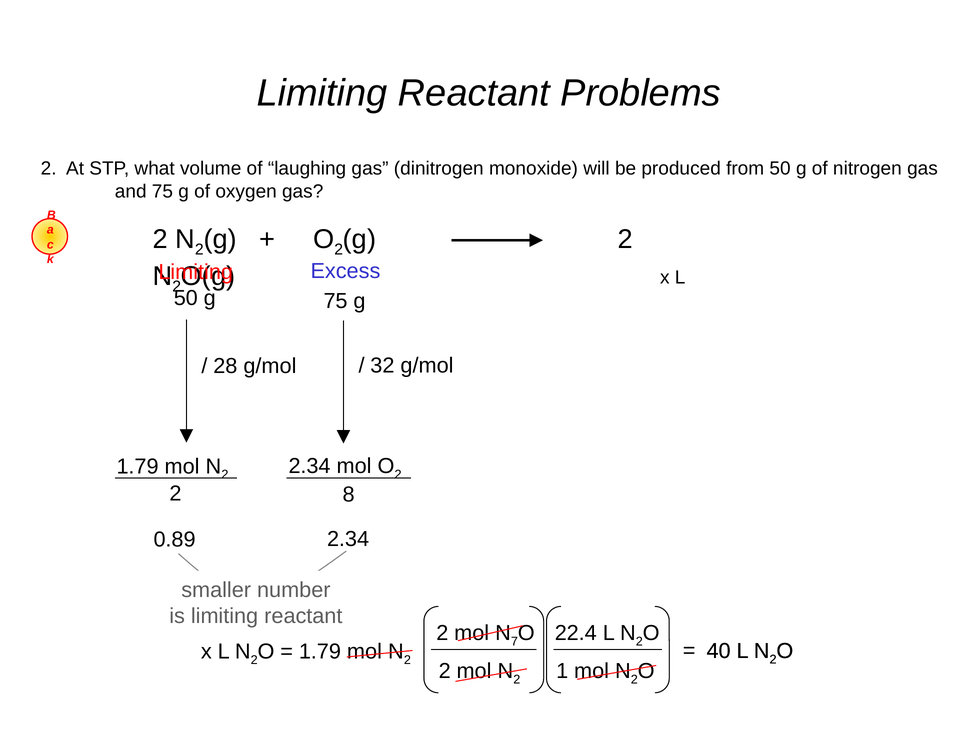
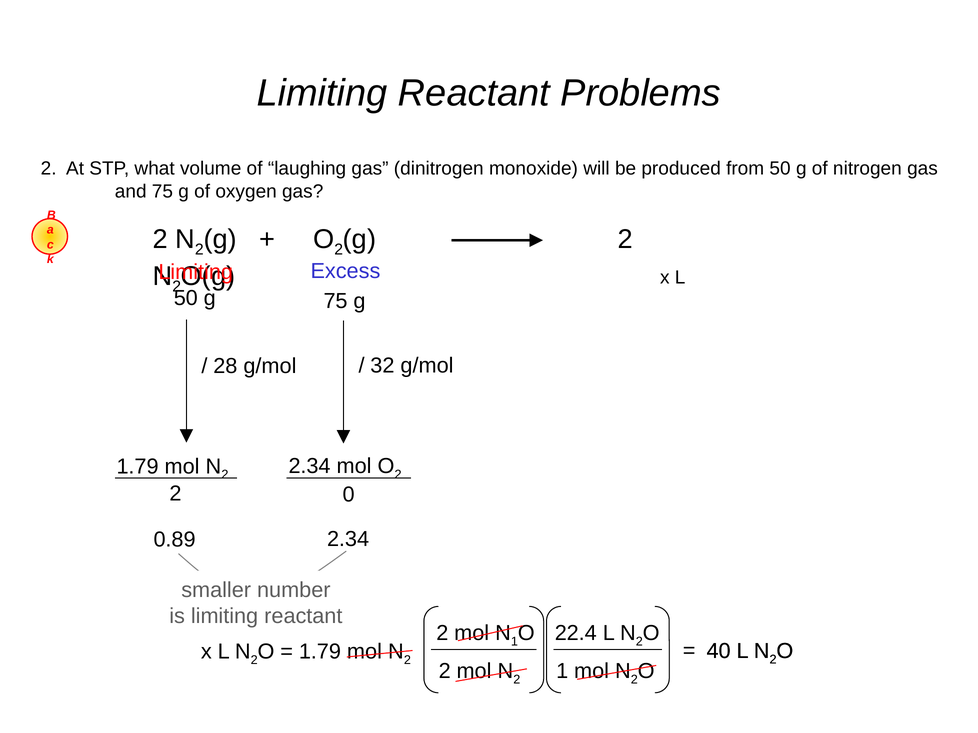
8: 8 -> 0
7 at (514, 642): 7 -> 1
